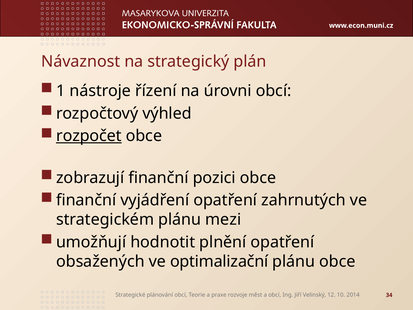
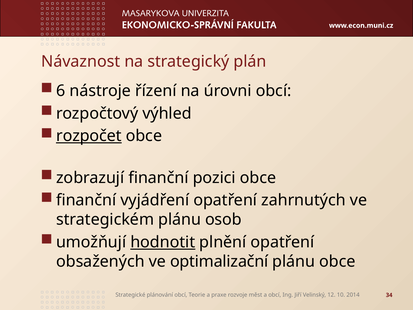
1: 1 -> 6
mezi: mezi -> osob
hodnotit underline: none -> present
